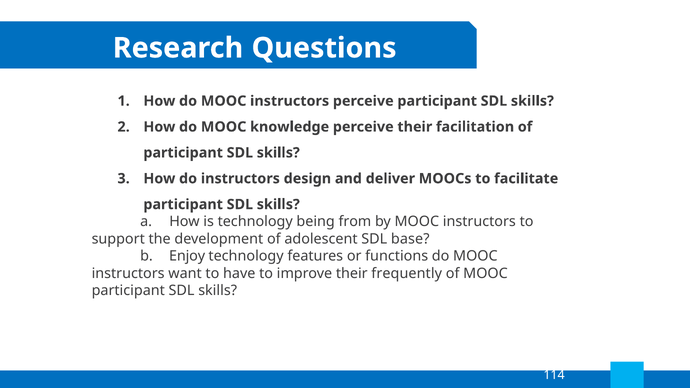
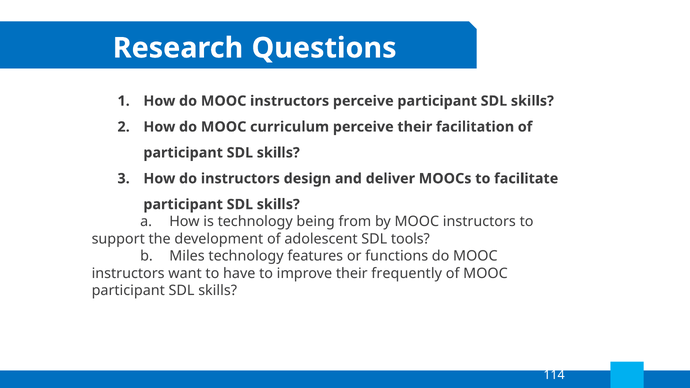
knowledge: knowledge -> curriculum
base: base -> tools
Enjoy: Enjoy -> Miles
